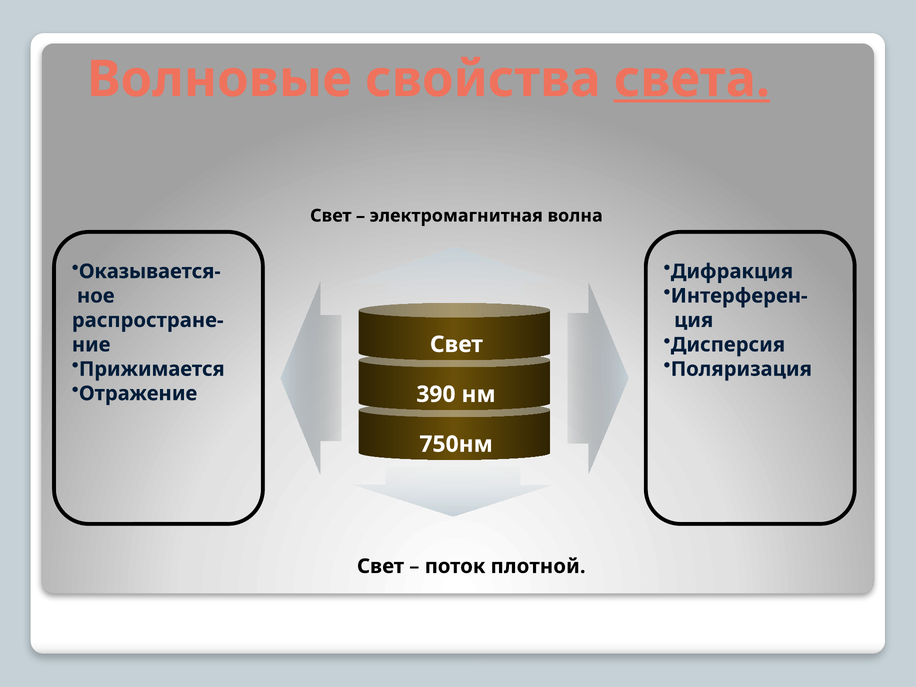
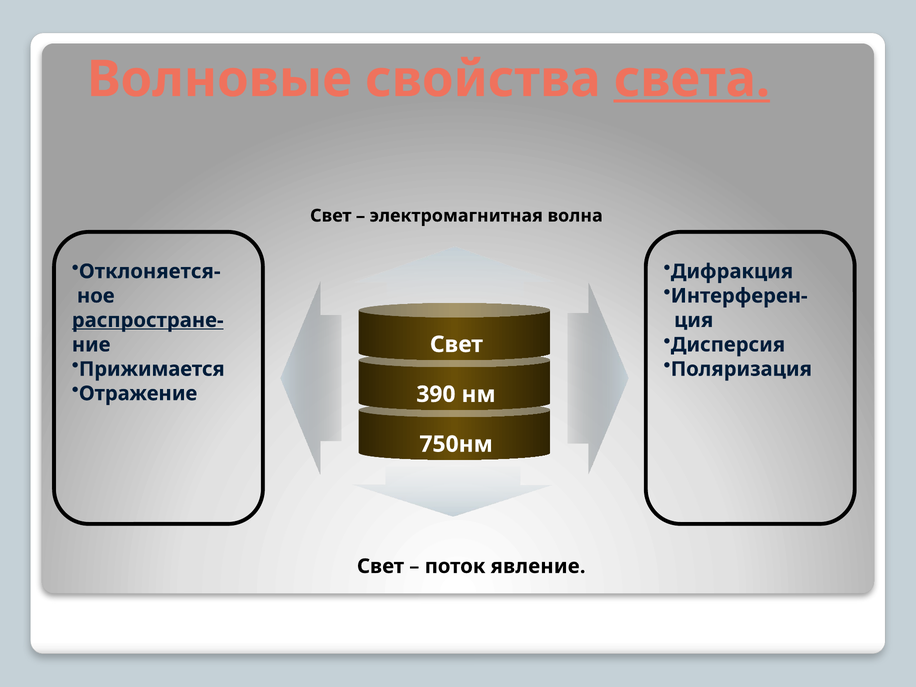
Оказывается-: Оказывается- -> Отклоняется-
распростране- underline: none -> present
плотной: плотной -> явление
